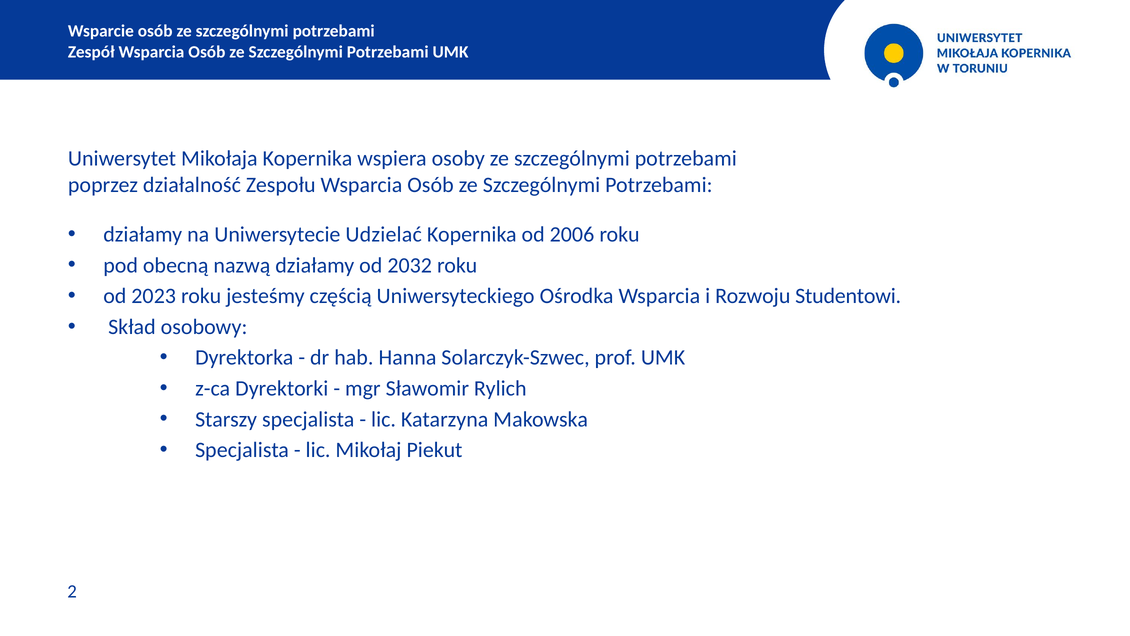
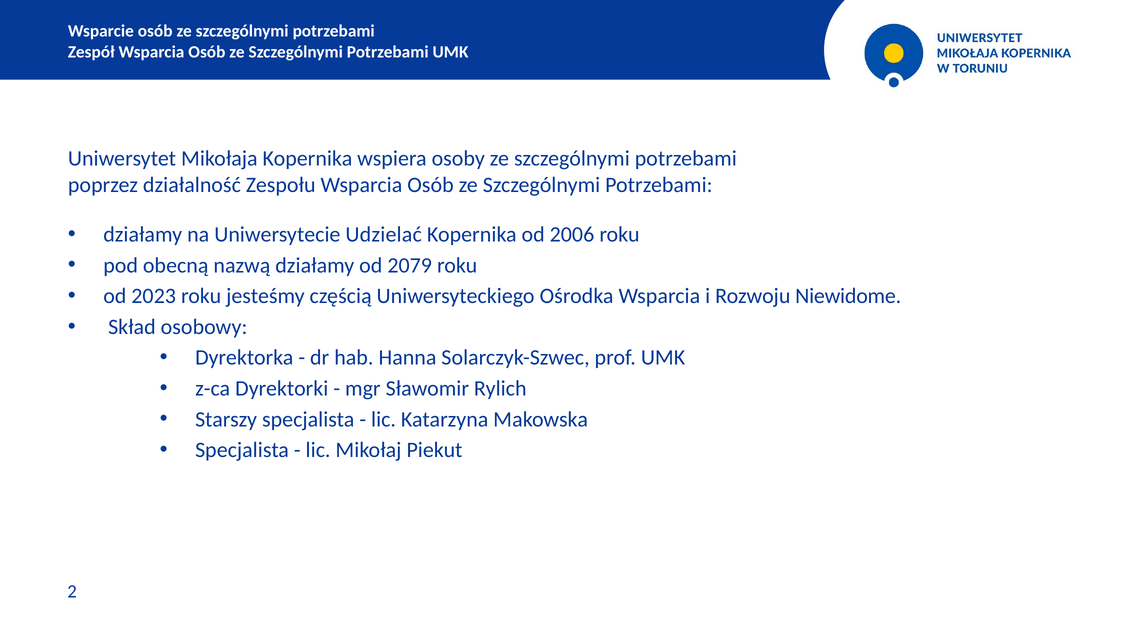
2032: 2032 -> 2079
Studentowi: Studentowi -> Niewidome
